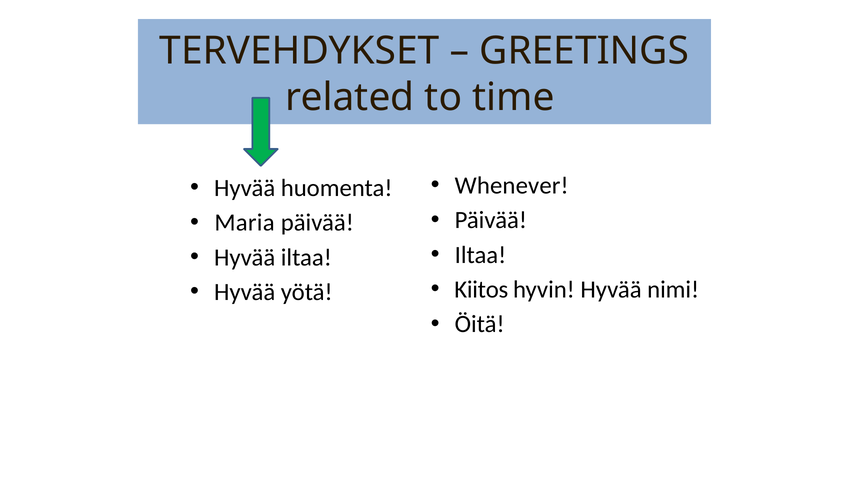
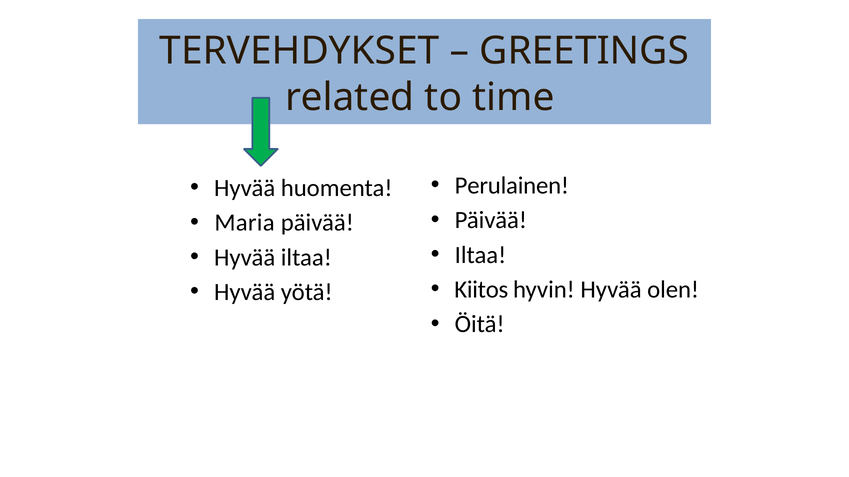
Whenever: Whenever -> Perulainen
nimi: nimi -> olen
